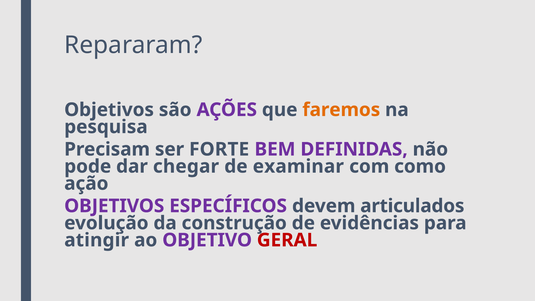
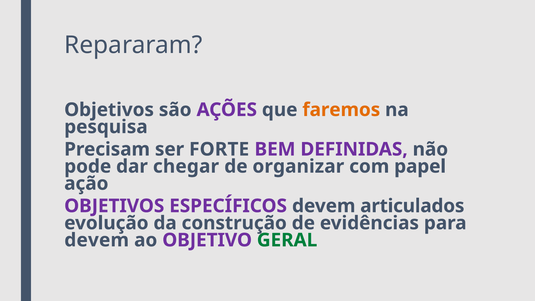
examinar: examinar -> organizar
como: como -> papel
atingir at (97, 240): atingir -> devem
GERAL colour: red -> green
